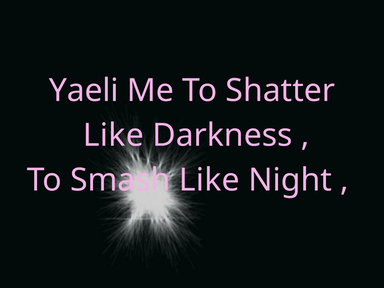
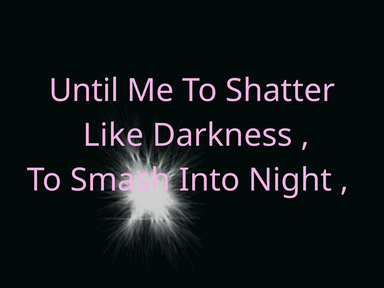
Yaeli: Yaeli -> Until
Smash Like: Like -> Into
